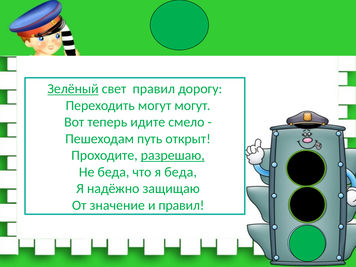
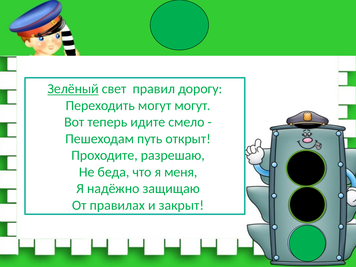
разрешаю underline: present -> none
я беда: беда -> меня
значение: значение -> правилах
и правил: правил -> закрыт
